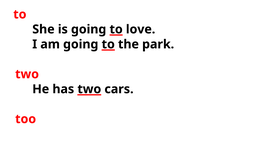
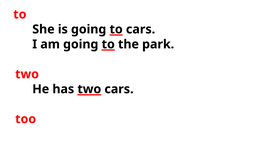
love at (141, 29): love -> cars
